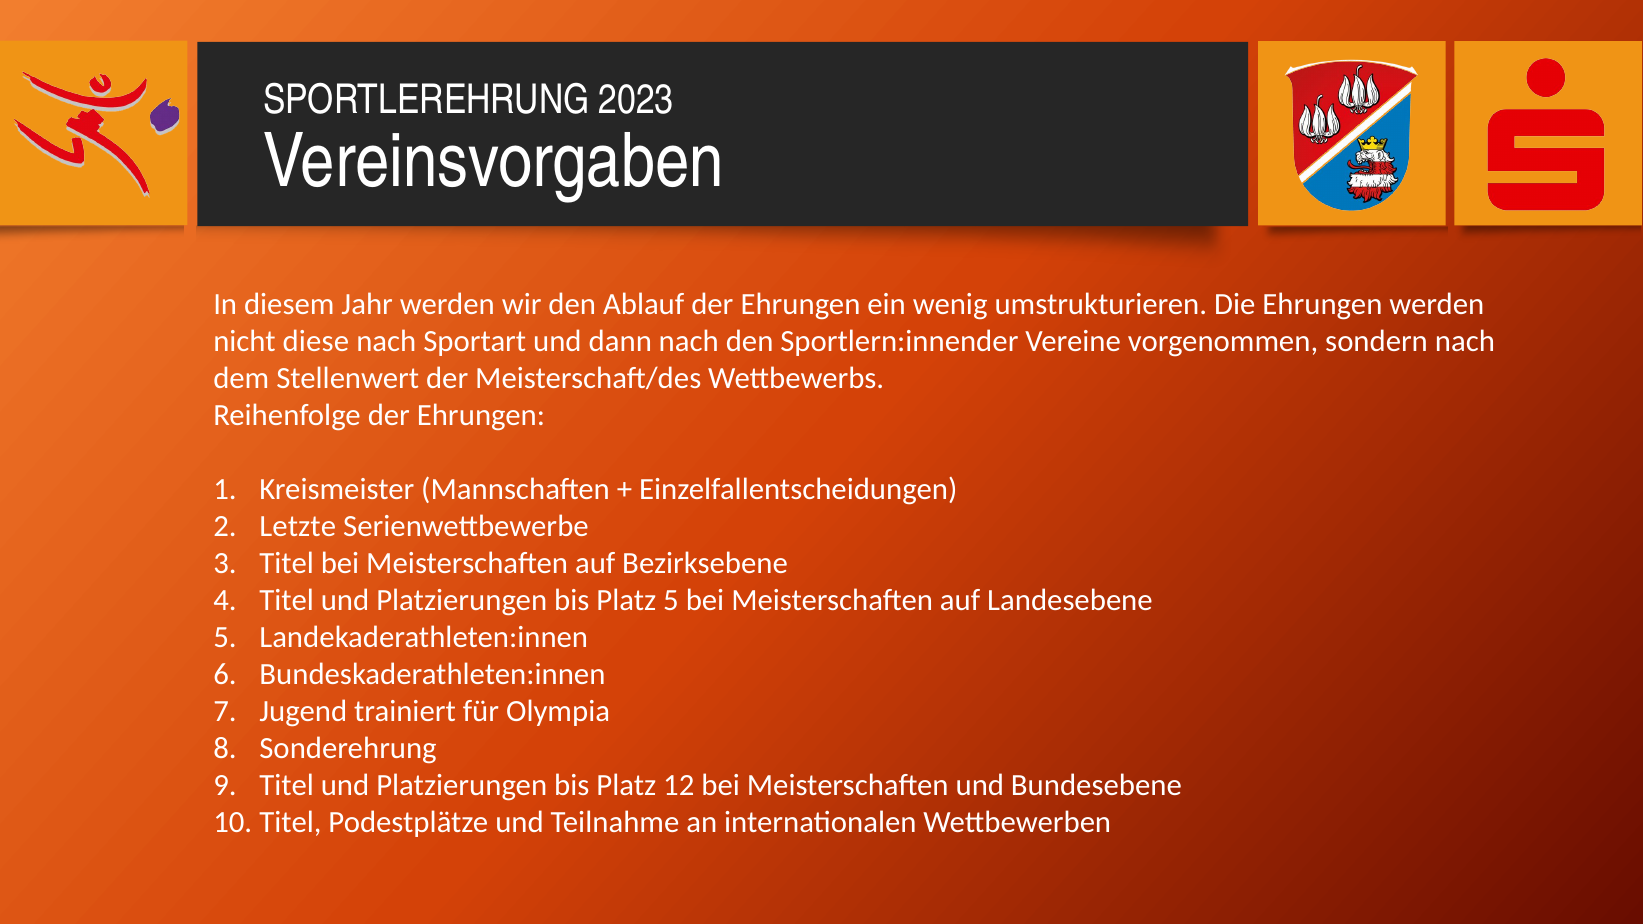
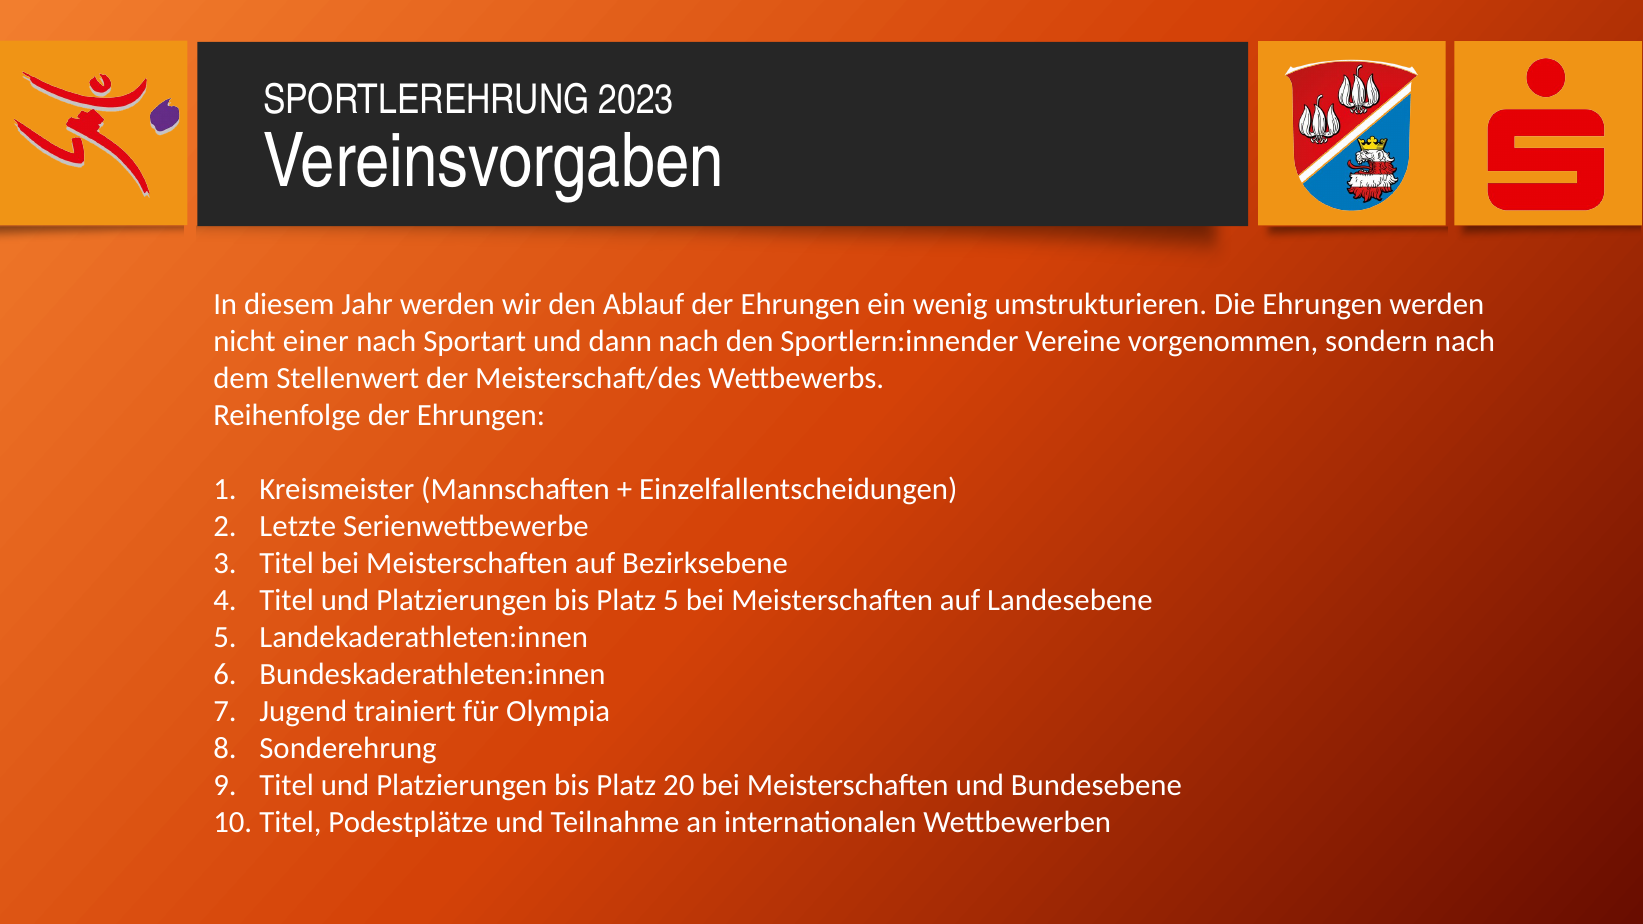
diese: diese -> einer
12: 12 -> 20
